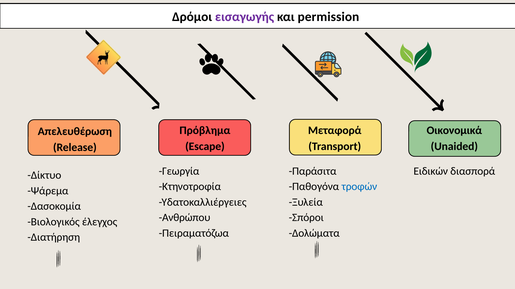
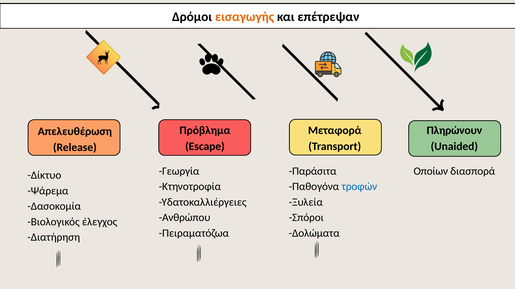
εισαγωγής colour: purple -> orange
permission: permission -> επέτρεψαν
Οικονομικά: Οικονομικά -> Πληρώνουν
Ειδικών: Ειδικών -> Οποίων
